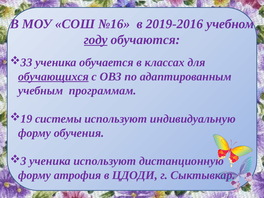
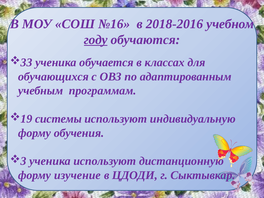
2019-2016: 2019-2016 -> 2018-2016
обучающихся underline: present -> none
атрофия: атрофия -> изучение
